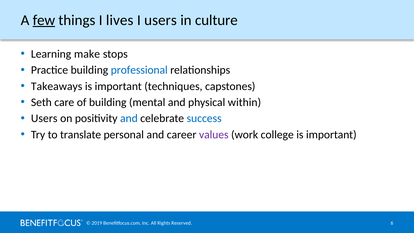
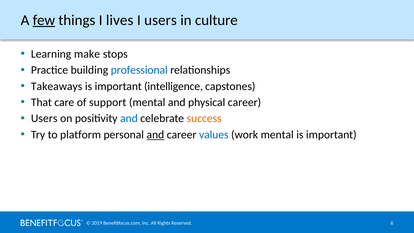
techniques: techniques -> intelligence
Seth: Seth -> That
of building: building -> support
physical within: within -> career
success colour: blue -> orange
translate: translate -> platform
and at (155, 135) underline: none -> present
values colour: purple -> blue
work college: college -> mental
